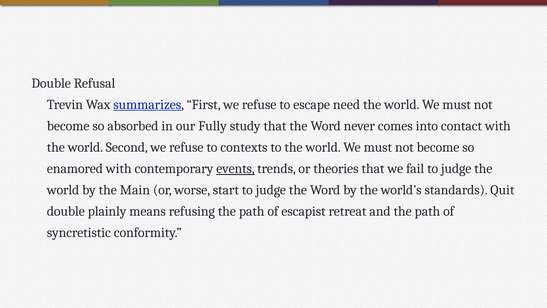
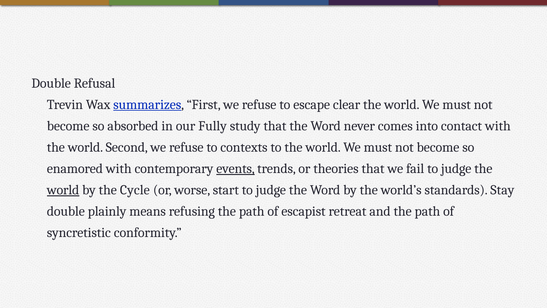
need: need -> clear
world at (63, 190) underline: none -> present
Main: Main -> Cycle
Quit: Quit -> Stay
